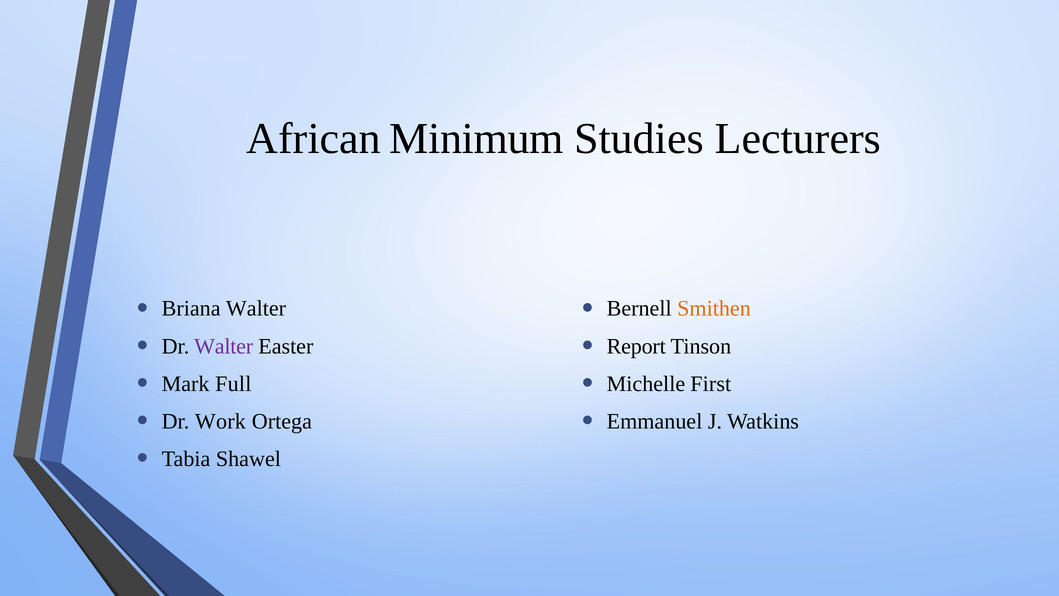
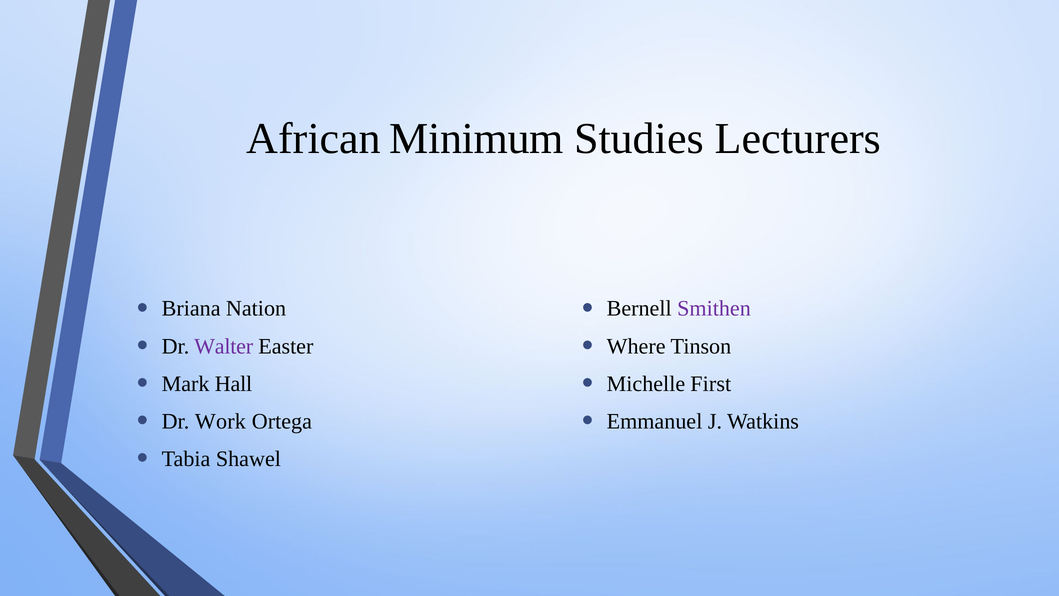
Briana Walter: Walter -> Nation
Smithen colour: orange -> purple
Report: Report -> Where
Full: Full -> Hall
